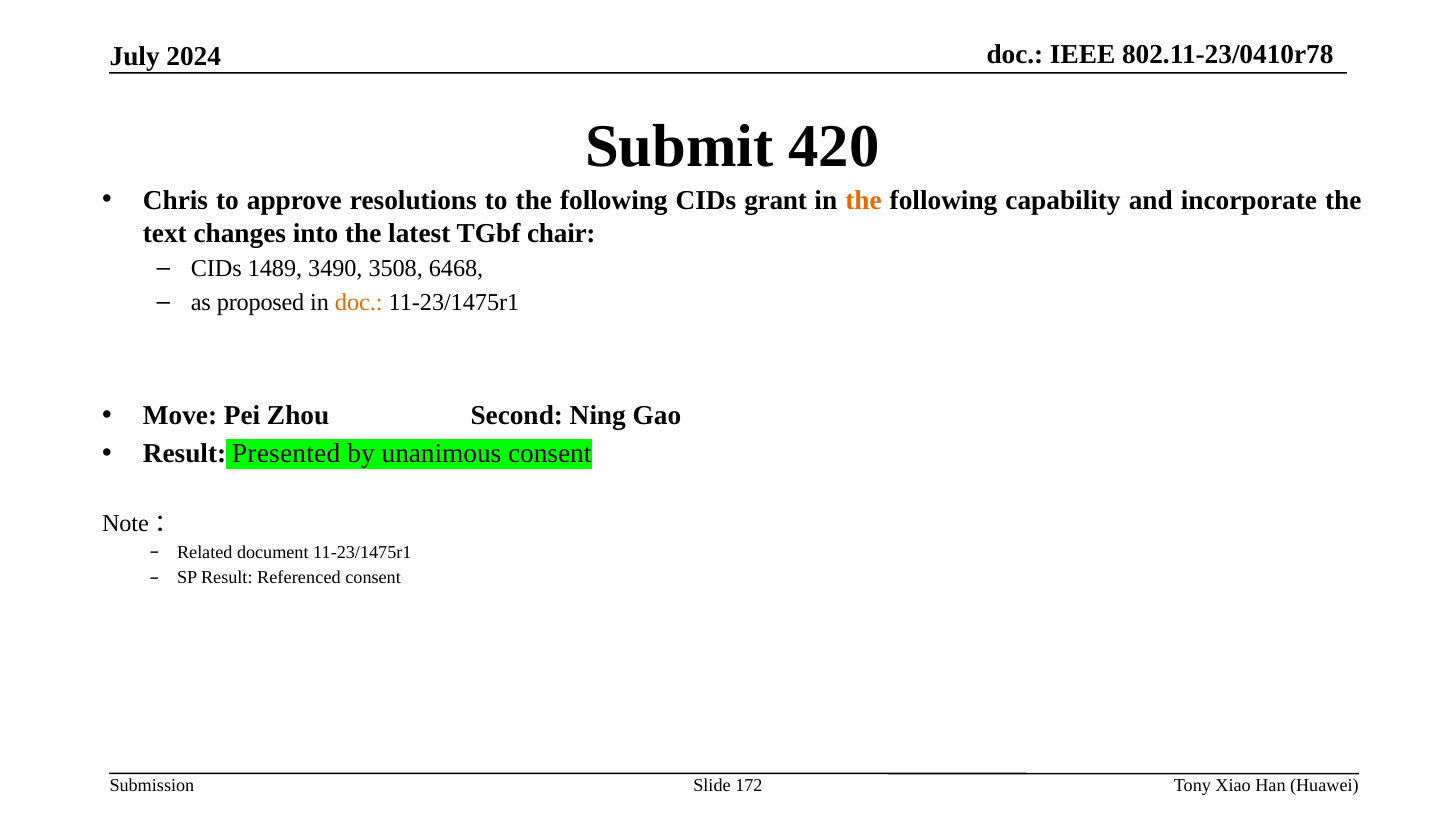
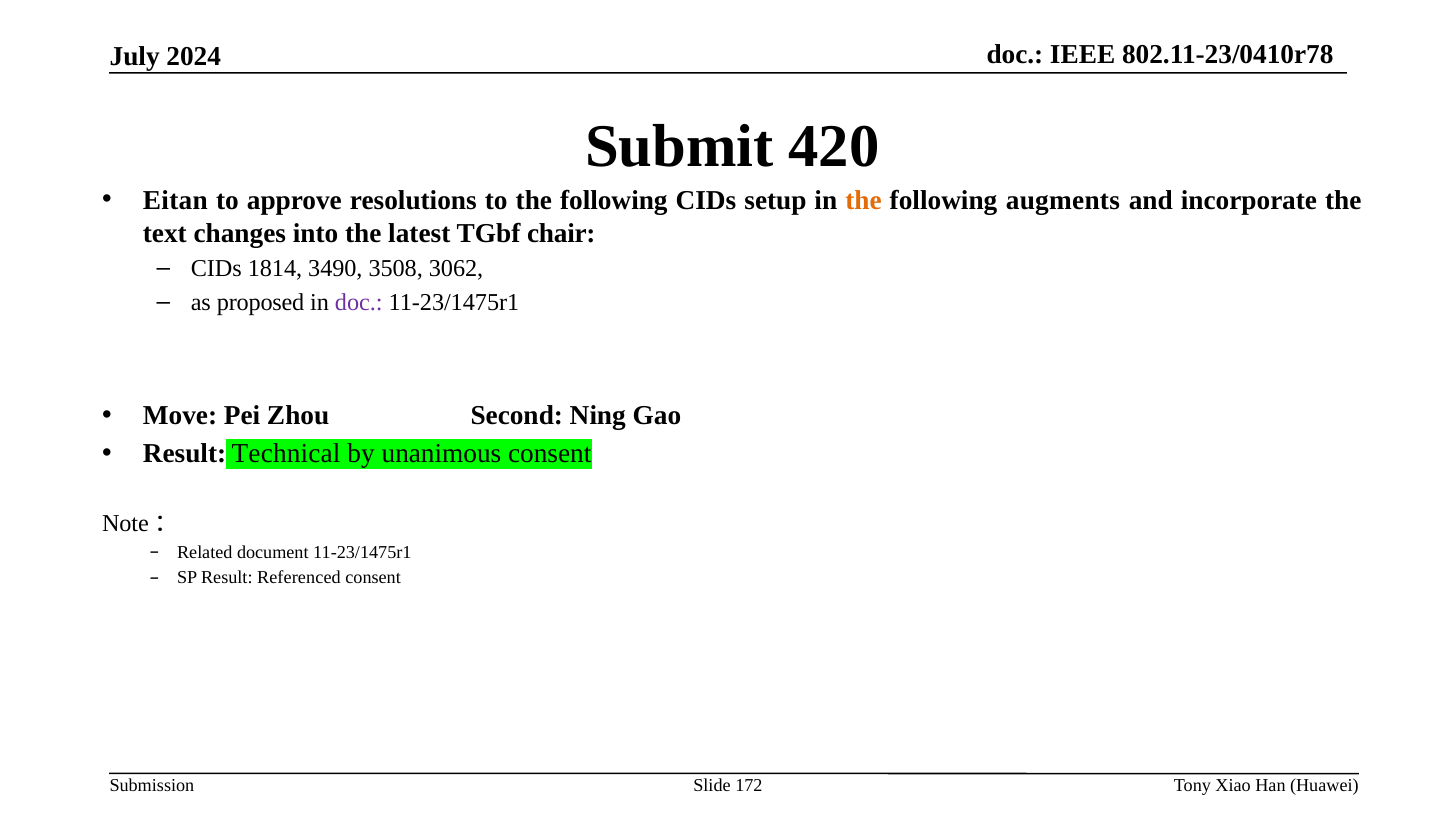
Chris: Chris -> Eitan
grant: grant -> setup
capability: capability -> augments
1489: 1489 -> 1814
6468: 6468 -> 3062
doc at (359, 303) colour: orange -> purple
Presented: Presented -> Technical
